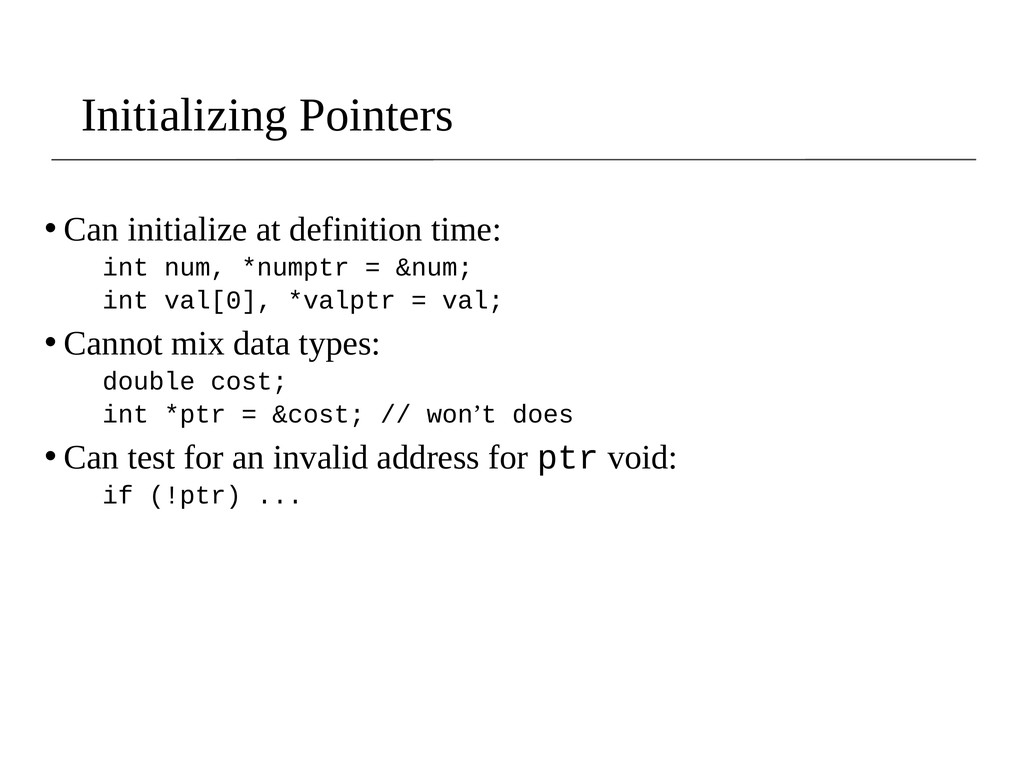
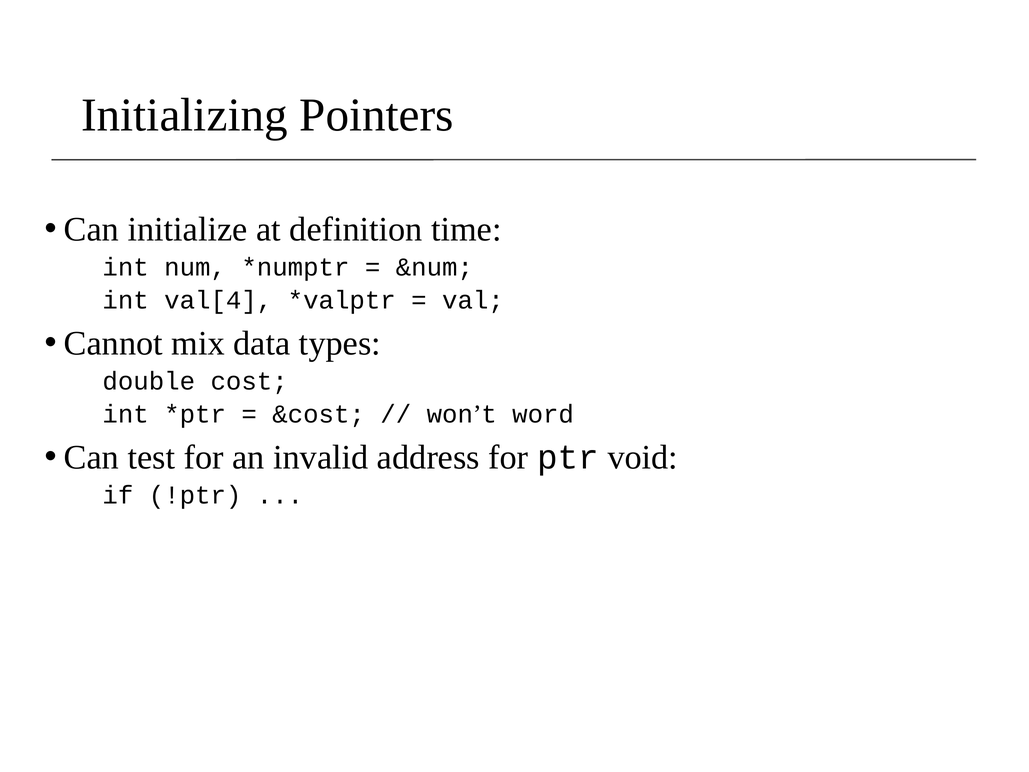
val[0: val[0 -> val[4
does: does -> word
